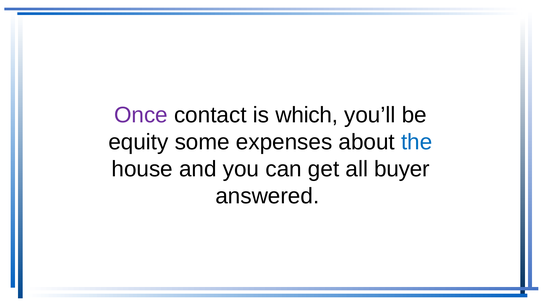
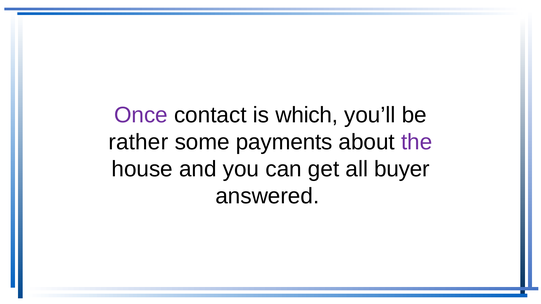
equity: equity -> rather
expenses: expenses -> payments
the colour: blue -> purple
